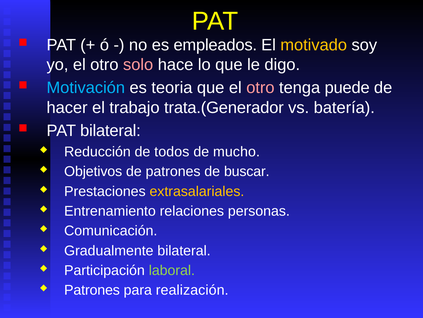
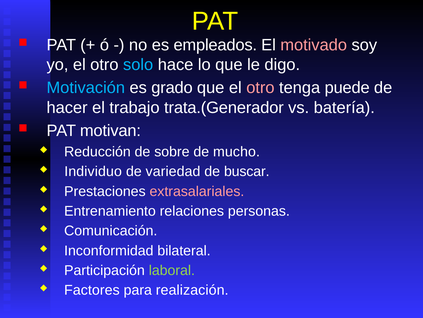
motivado colour: yellow -> pink
solo colour: pink -> light blue
teoria: teoria -> grado
PAT bilateral: bilateral -> motivan
todos: todos -> sobre
Objetivos: Objetivos -> Individuo
de patrones: patrones -> variedad
extrasalariales colour: yellow -> pink
Gradualmente: Gradualmente -> Inconformidad
Patrones at (92, 290): Patrones -> Factores
